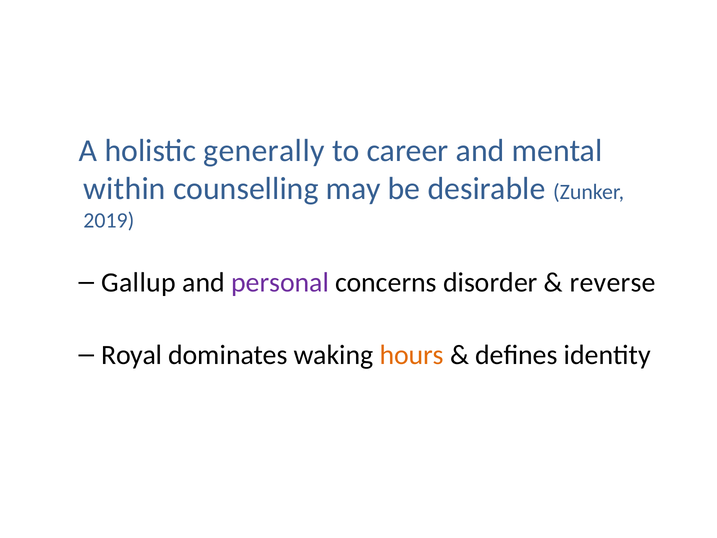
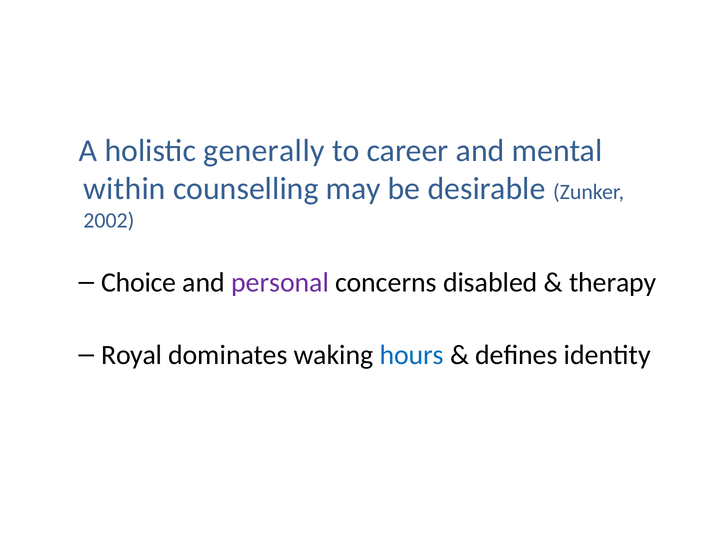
2019: 2019 -> 2002
Gallup: Gallup -> Choice
disorder: disorder -> disabled
reverse: reverse -> therapy
hours colour: orange -> blue
